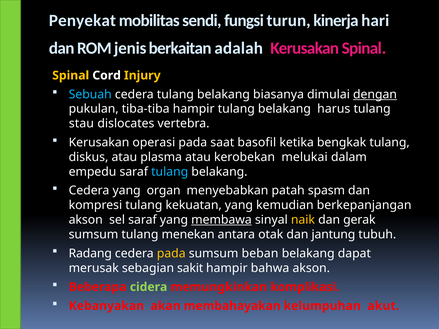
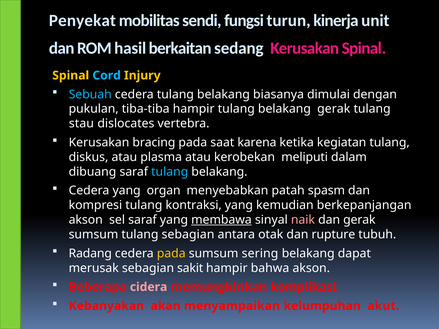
hari: hari -> unit
jenis: jenis -> hasil
adalah: adalah -> sedang
Cord colour: white -> light blue
dengan underline: present -> none
belakang harus: harus -> gerak
operasi: operasi -> bracing
basofil: basofil -> karena
bengkak: bengkak -> kegiatan
melukai: melukai -> meliputi
empedu: empedu -> dibuang
kekuatan: kekuatan -> kontraksi
naik colour: yellow -> pink
tulang menekan: menekan -> sebagian
jantung: jantung -> rupture
beban: beban -> sering
cidera colour: light green -> pink
membahayakan: membahayakan -> menyampaikan
